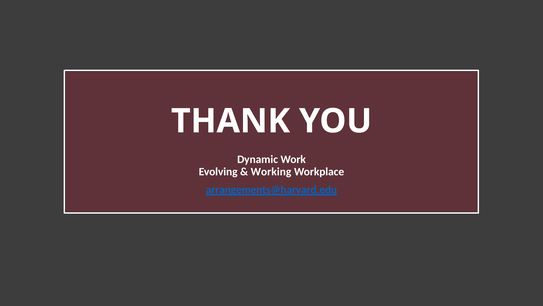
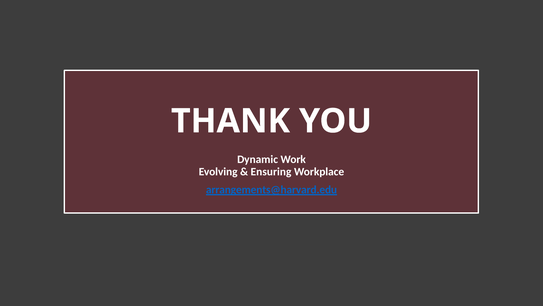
Working: Working -> Ensuring
